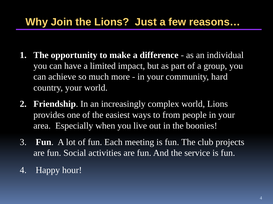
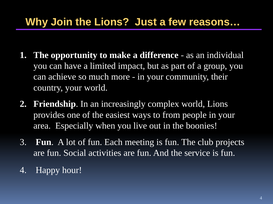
hard: hard -> their
